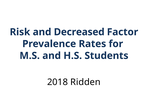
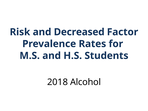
Ridden: Ridden -> Alcohol
